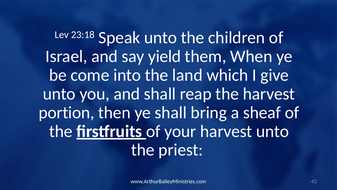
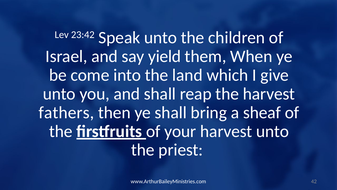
23:18: 23:18 -> 23:42
portion: portion -> fathers
